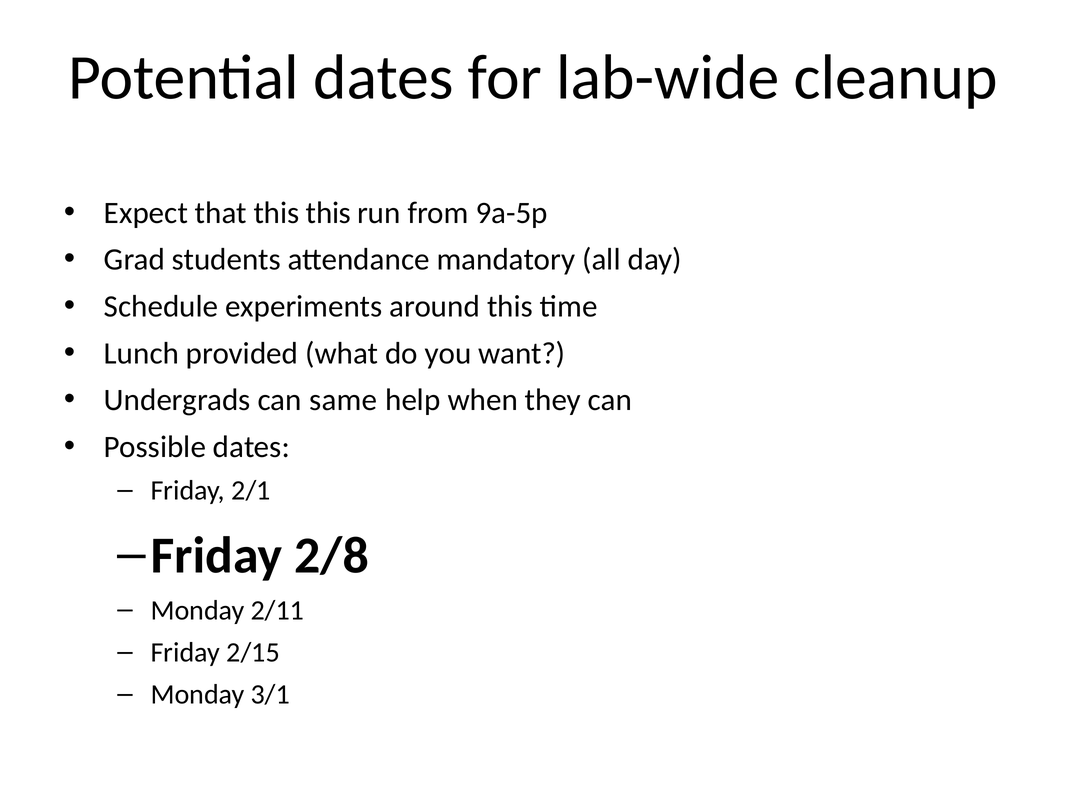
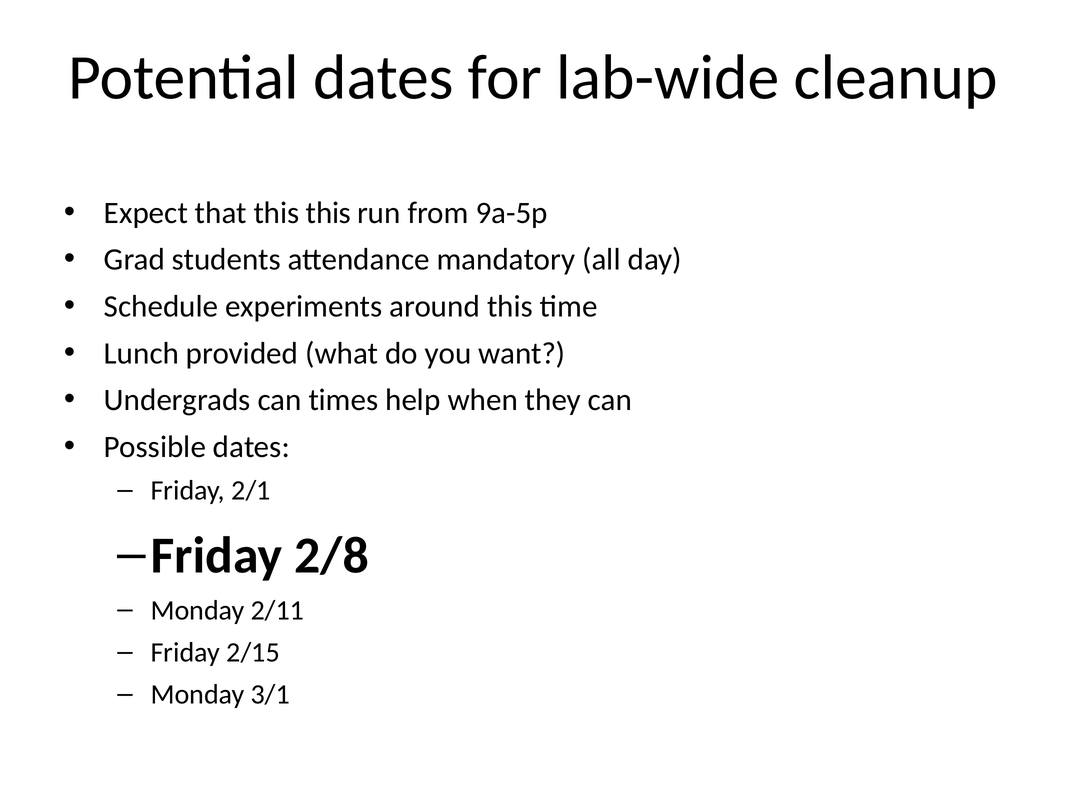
same: same -> times
